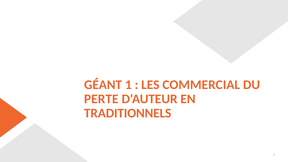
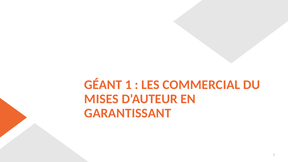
PERTE: PERTE -> MISES
TRADITIONNELS: TRADITIONNELS -> GARANTISSANT
